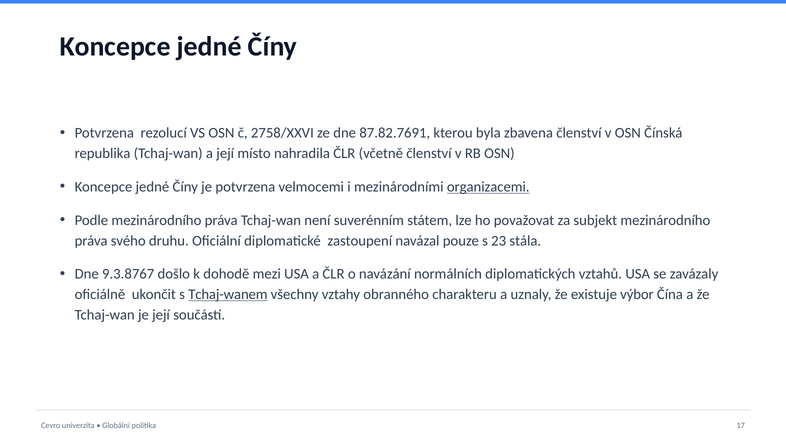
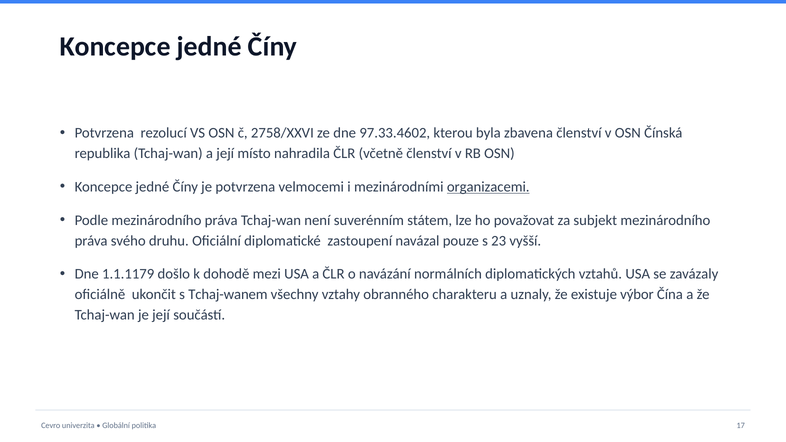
87.82.7691: 87.82.7691 -> 97.33.4602
stála: stála -> vyšší
9.3.8767: 9.3.8767 -> 1.1.1179
Tchaj-wanem underline: present -> none
